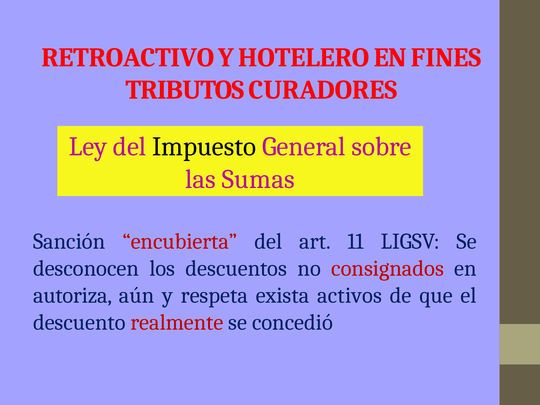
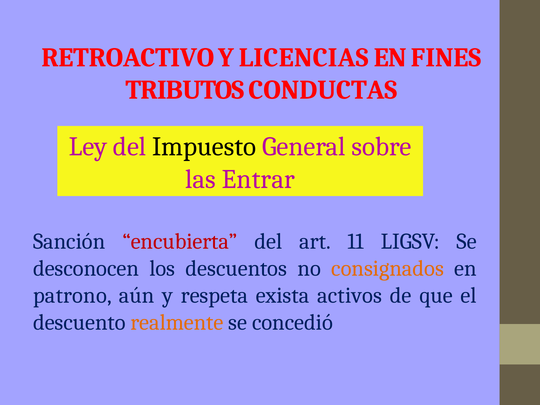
HOTELERO: HOTELERO -> LICENCIAS
CURADORES: CURADORES -> CONDUCTAS
Sumas: Sumas -> Entrar
consignados colour: red -> orange
autoriza: autoriza -> patrono
realmente colour: red -> orange
